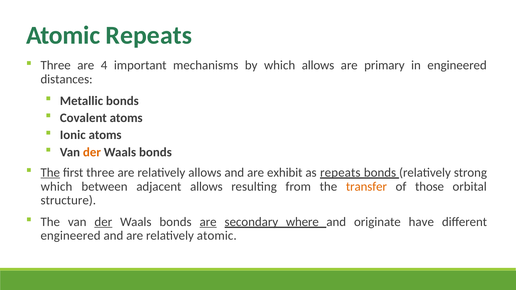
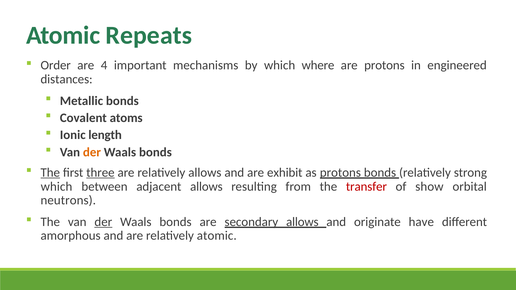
Three at (56, 65): Three -> Order
which allows: allows -> where
are primary: primary -> protons
Ionic atoms: atoms -> length
three at (100, 173) underline: none -> present
as repeats: repeats -> protons
transfer colour: orange -> red
those: those -> show
structure: structure -> neutrons
are at (208, 222) underline: present -> none
secondary where: where -> allows
engineered at (71, 236): engineered -> amorphous
